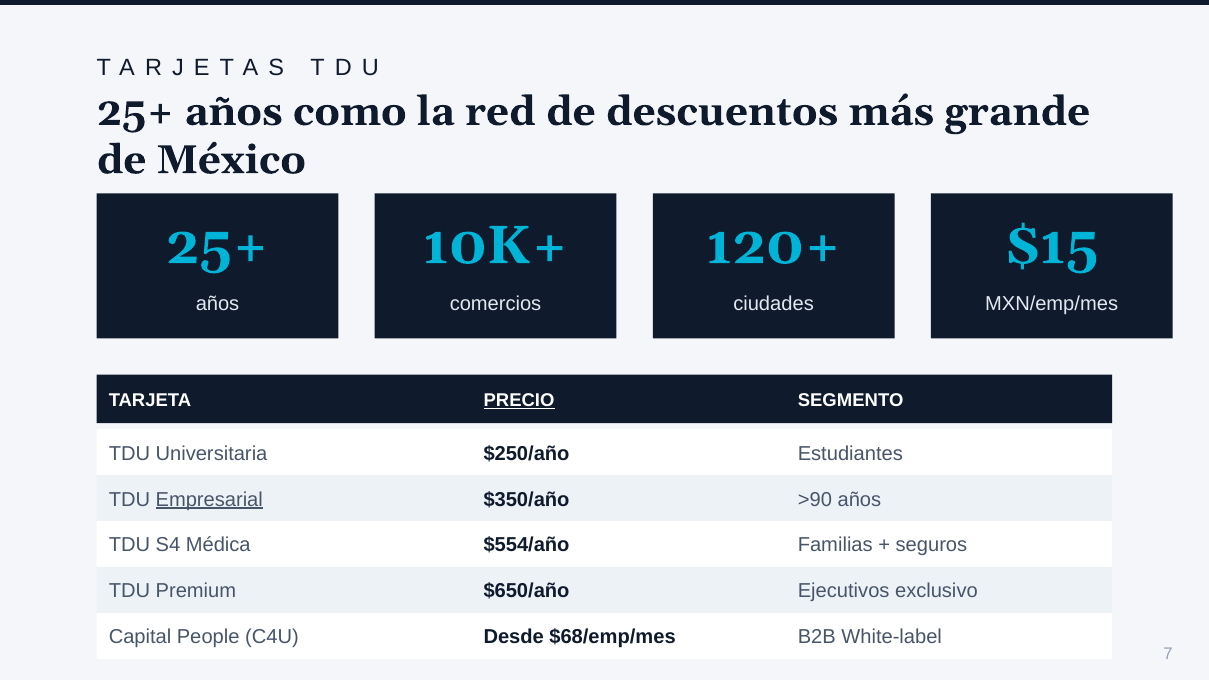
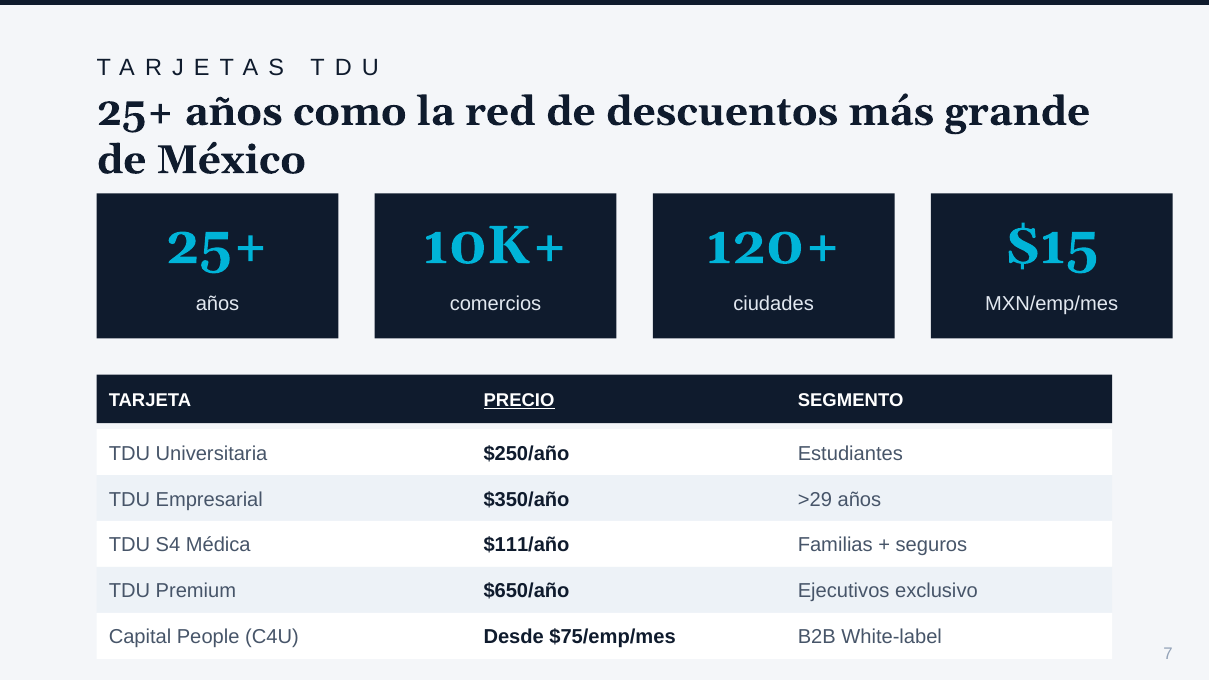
Empresarial underline: present -> none
>90: >90 -> >29
$554/año: $554/año -> $111/año
$68/emp/mes: $68/emp/mes -> $75/emp/mes
